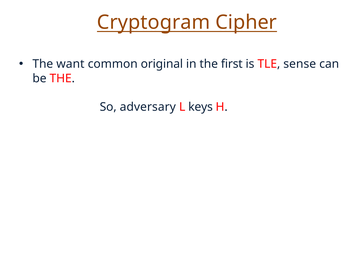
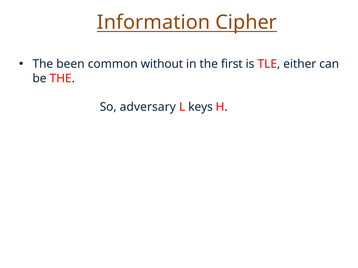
Cryptogram: Cryptogram -> Information
want: want -> been
original: original -> without
sense: sense -> either
